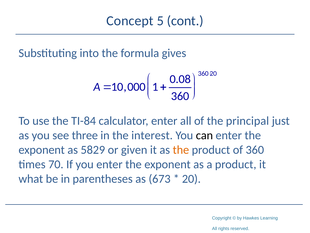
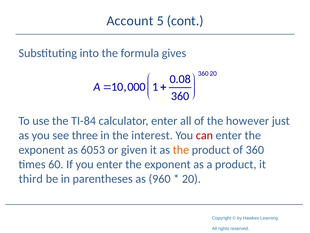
Concept: Concept -> Account
principal: principal -> however
can colour: black -> red
5829: 5829 -> 6053
70: 70 -> 60
what: what -> third
673: 673 -> 960
